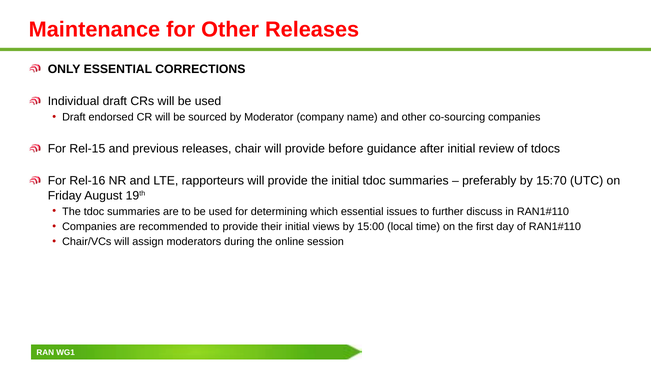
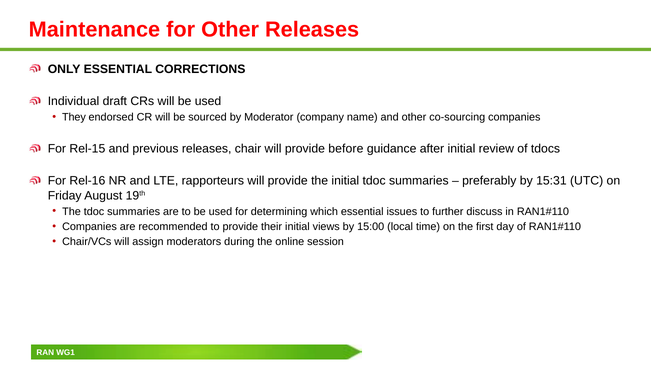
Draft at (74, 117): Draft -> They
15:70: 15:70 -> 15:31
